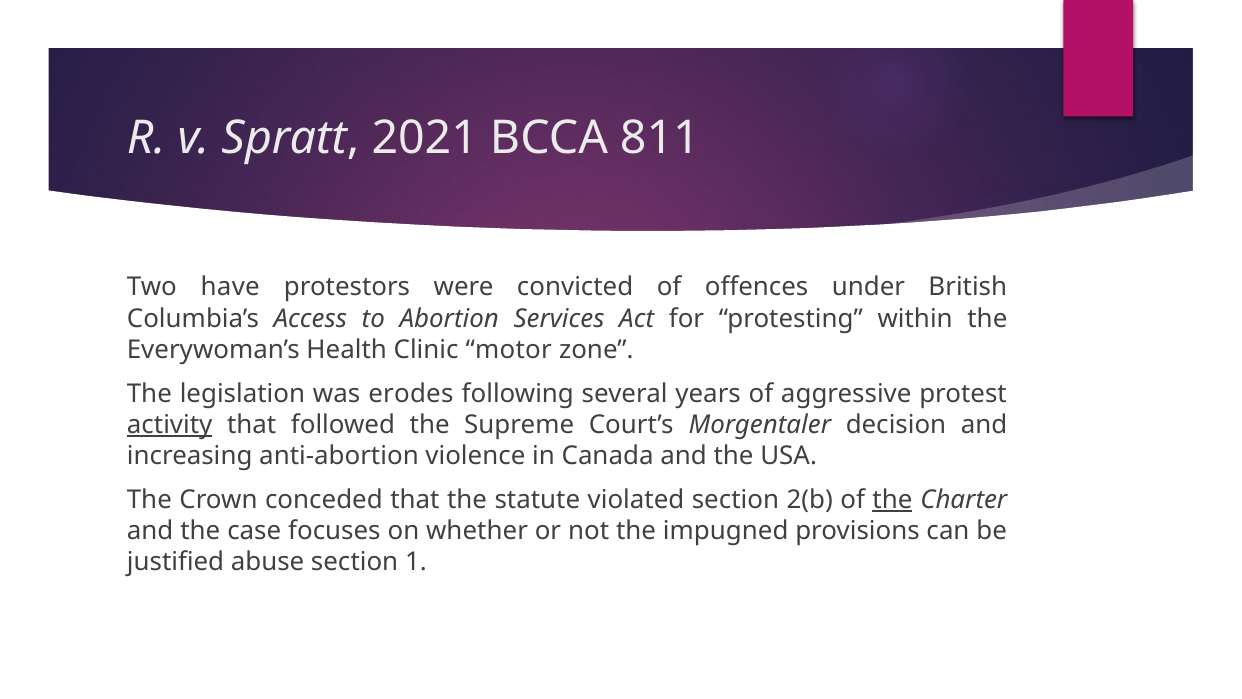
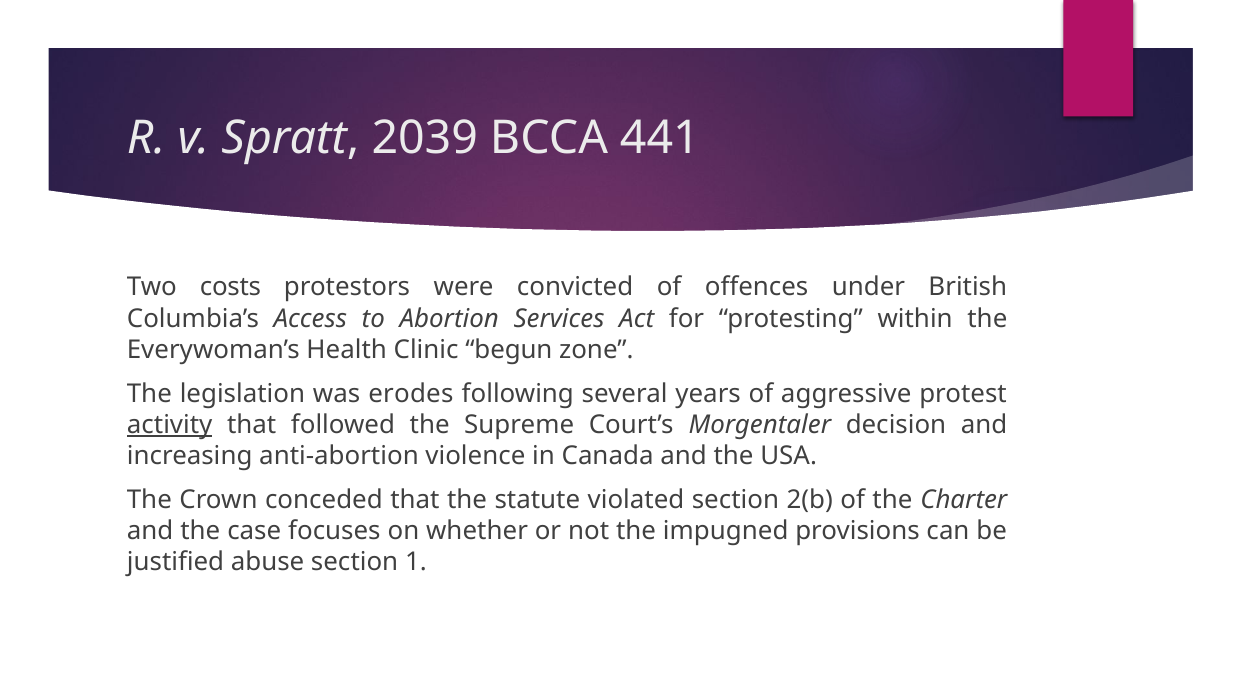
2021: 2021 -> 2039
811: 811 -> 441
have: have -> costs
motor: motor -> begun
the at (892, 500) underline: present -> none
